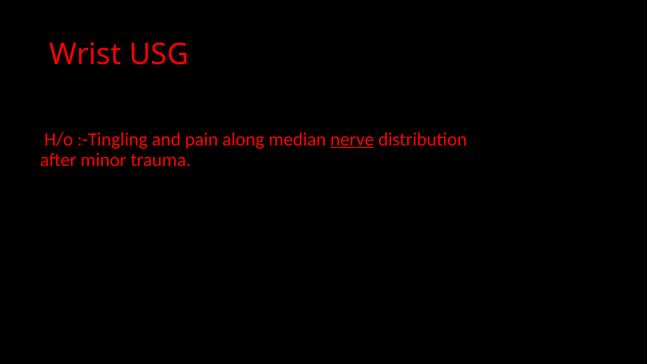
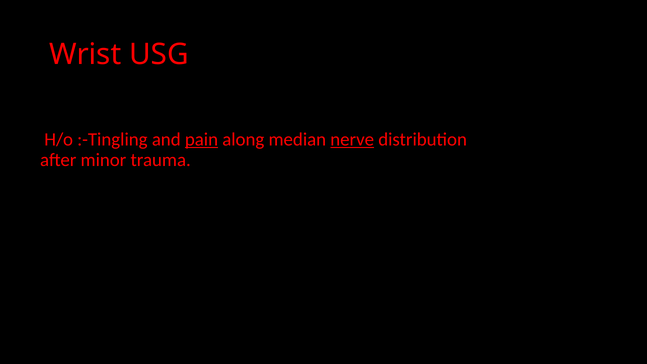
pain underline: none -> present
